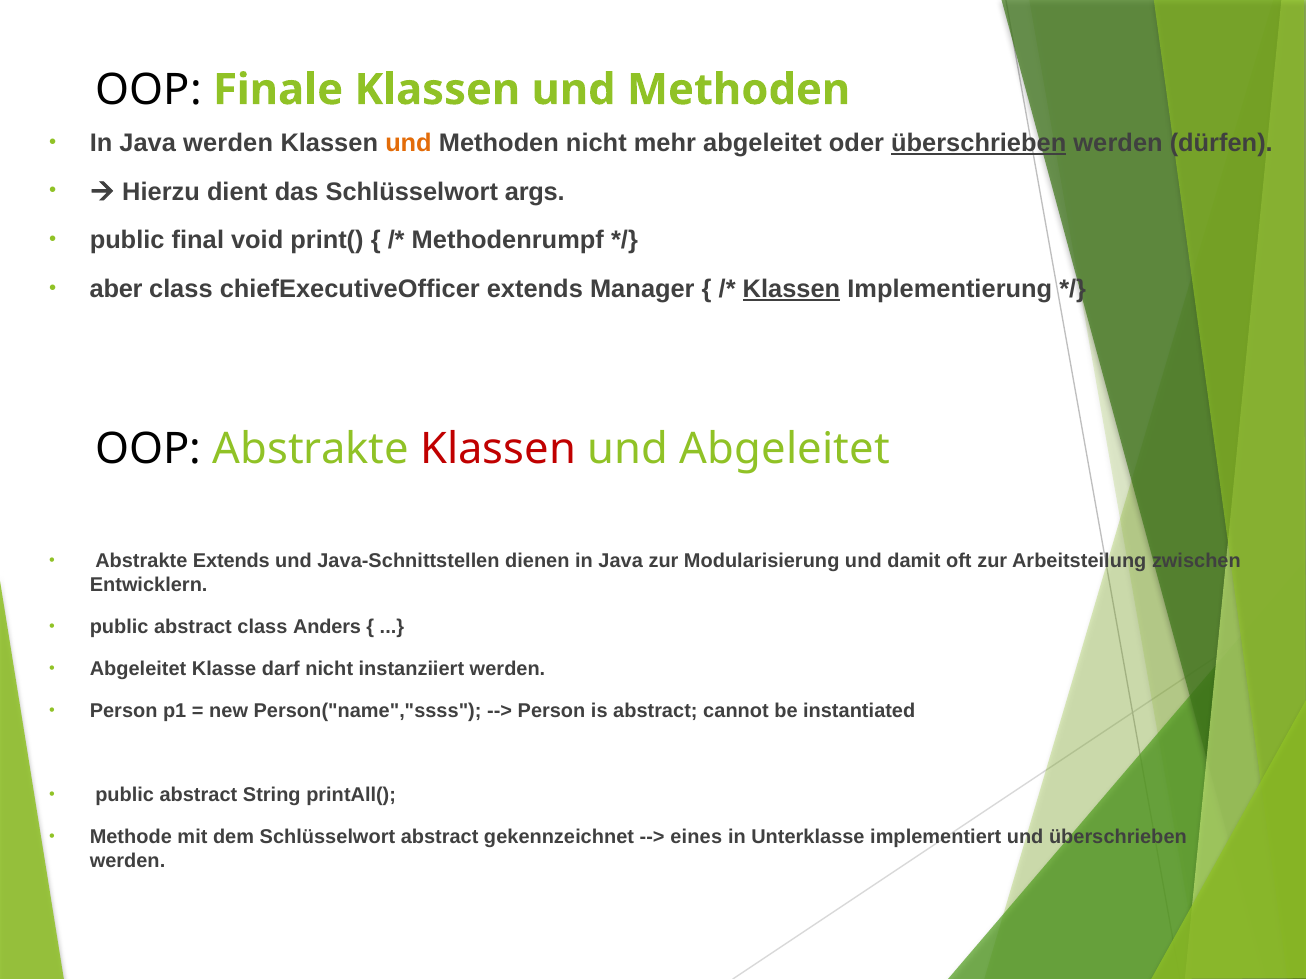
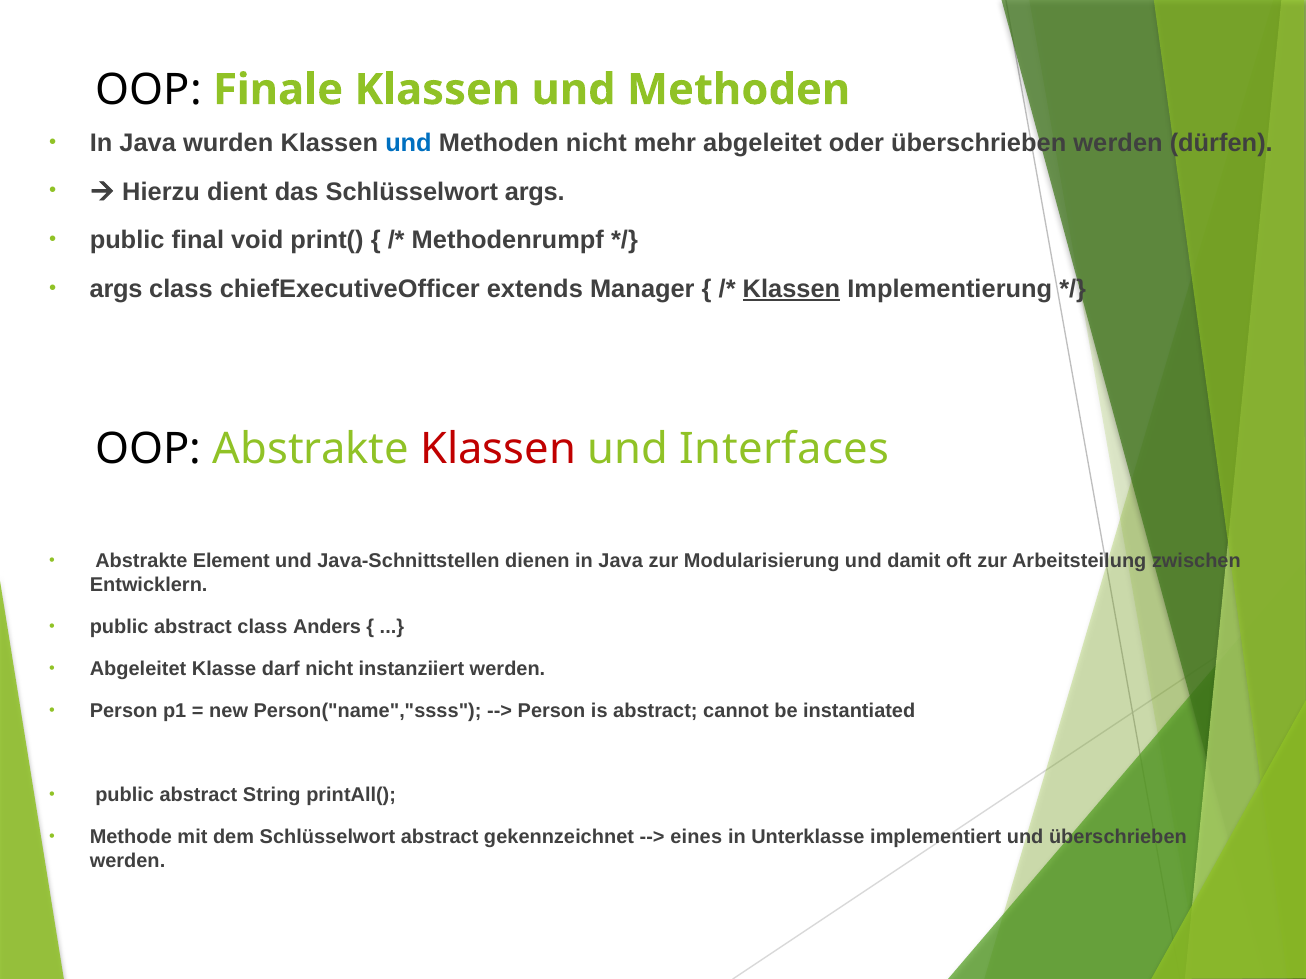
Java werden: werden -> wurden
und at (408, 143) colour: orange -> blue
überschrieben at (979, 143) underline: present -> none
aber at (116, 289): aber -> args
und Abgeleitet: Abgeleitet -> Interfaces
Abstrakte Extends: Extends -> Element
